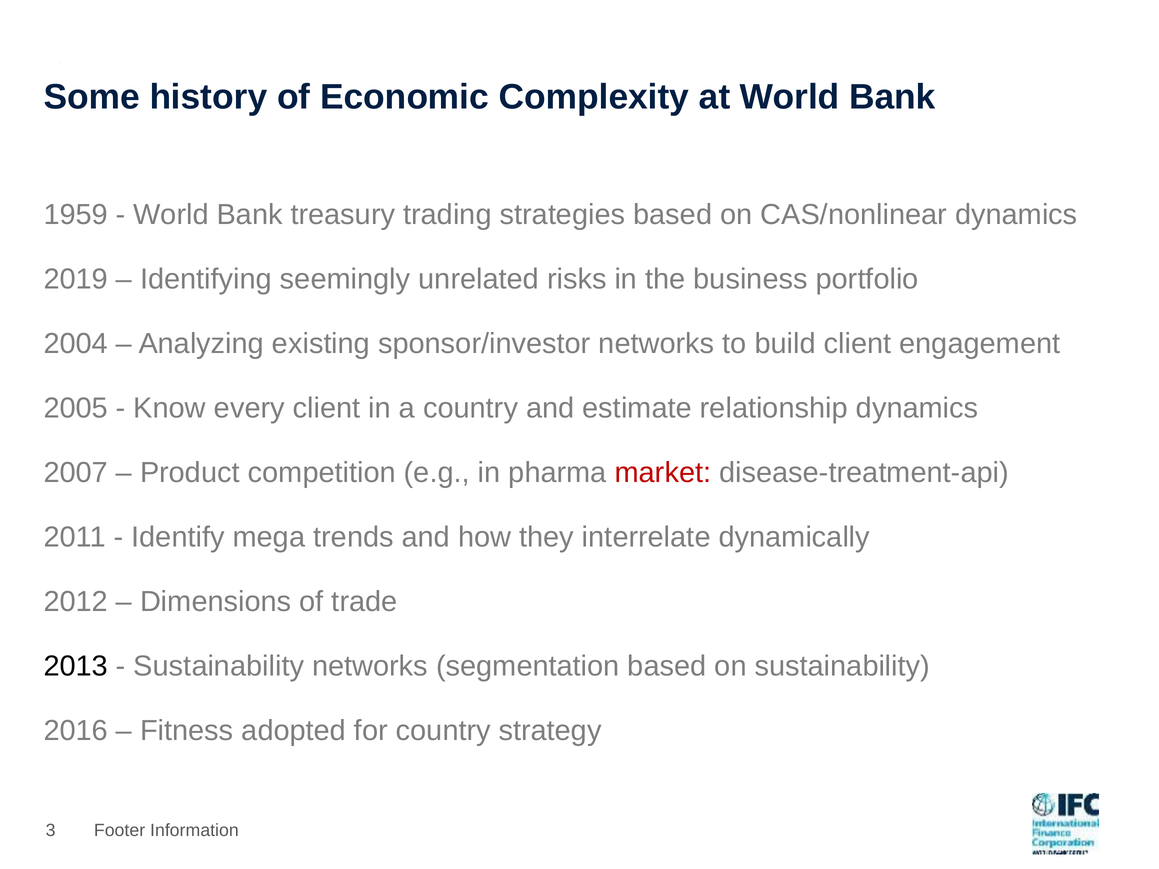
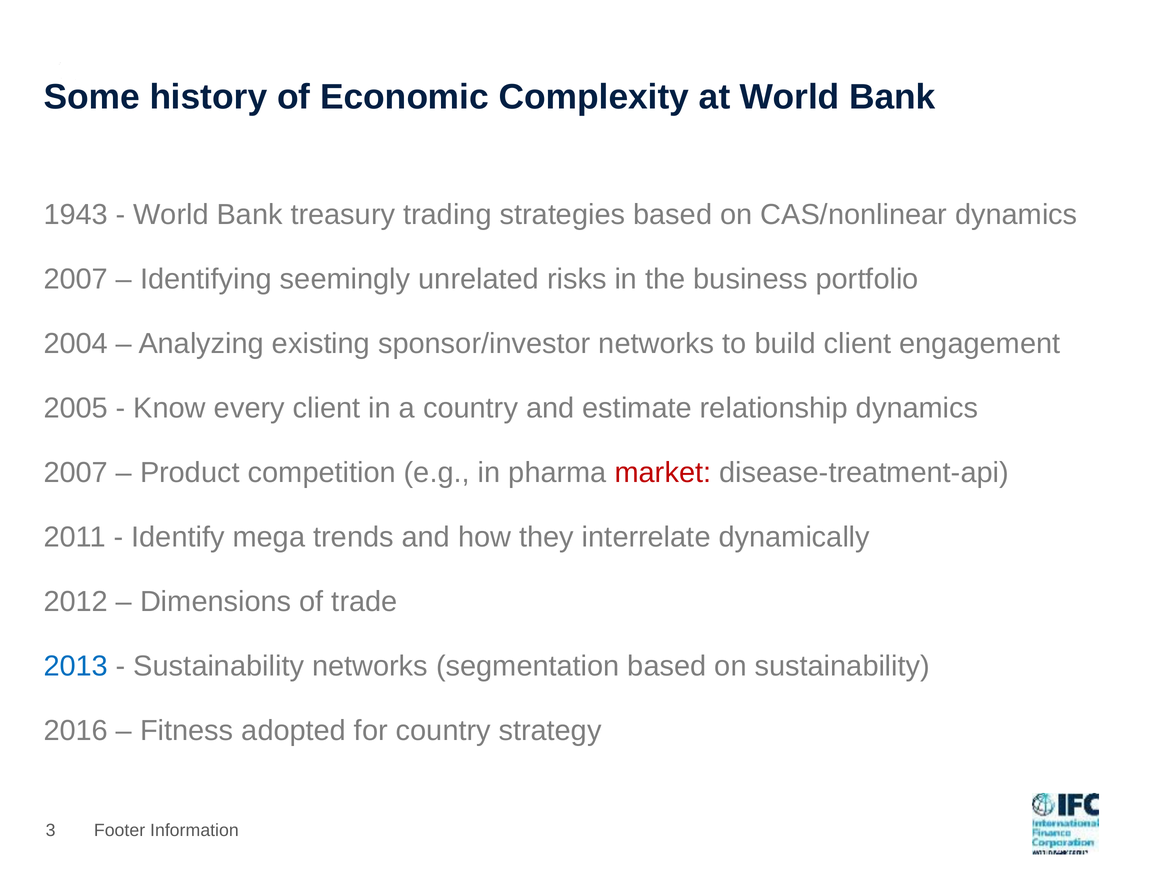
1959: 1959 -> 1943
2019 at (76, 279): 2019 -> 2007
2013 colour: black -> blue
